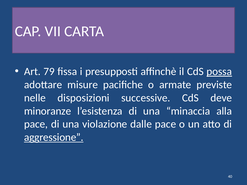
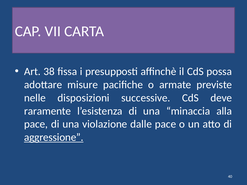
79: 79 -> 38
possa underline: present -> none
minoranze: minoranze -> raramente
